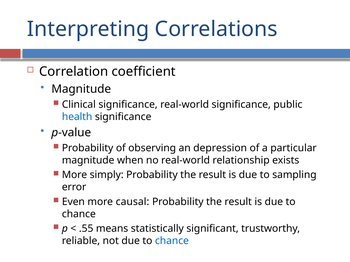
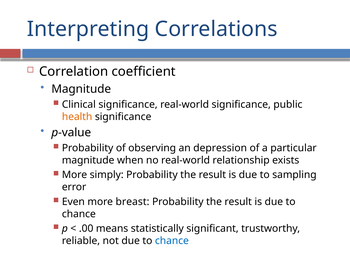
health colour: blue -> orange
causal: causal -> breast
.55: .55 -> .00
